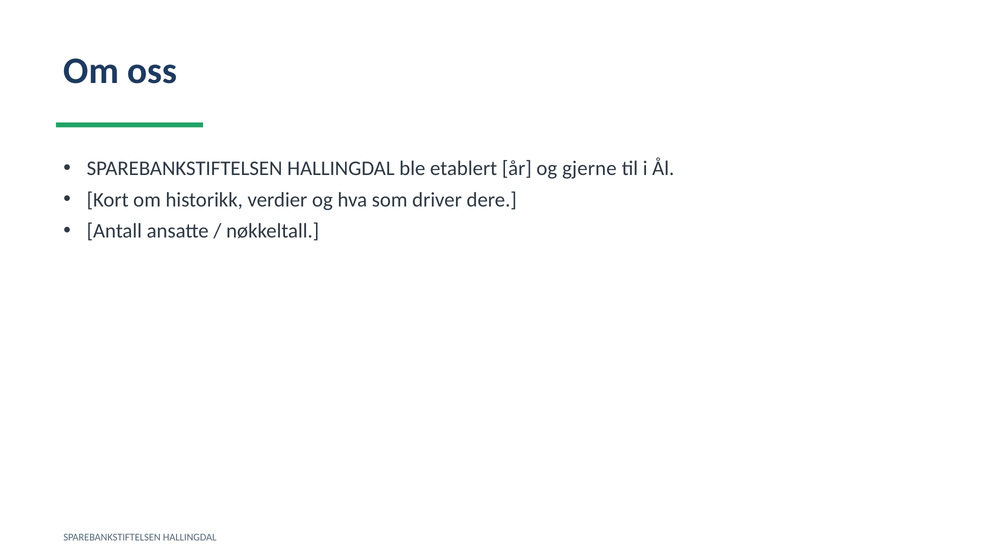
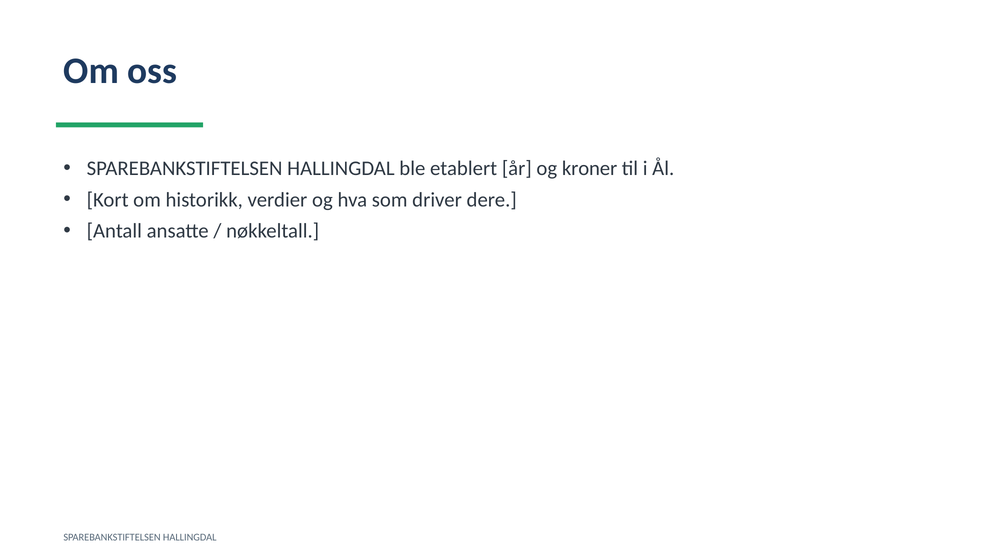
gjerne: gjerne -> kroner
